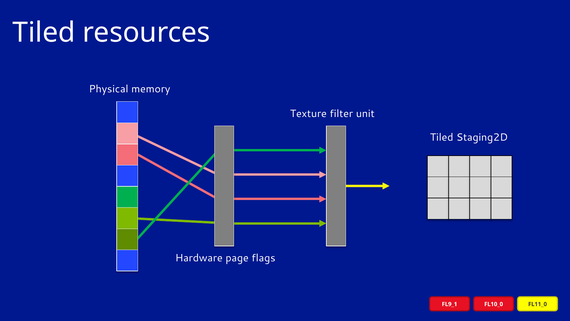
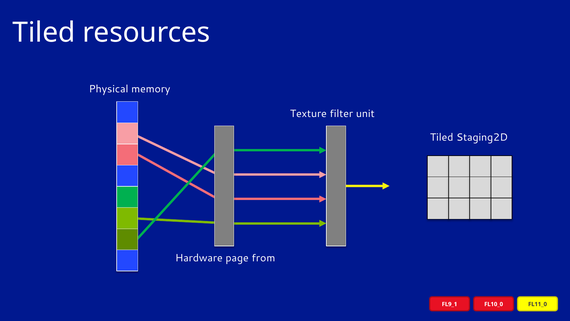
flags: flags -> from
